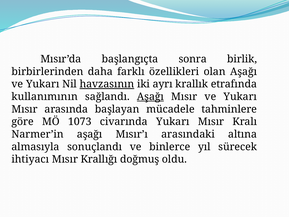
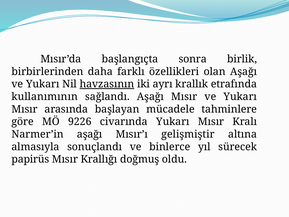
Aşağı at (150, 97) underline: present -> none
1073: 1073 -> 9226
arasındaki: arasındaki -> gelişmiştir
ihtiyacı: ihtiyacı -> papirüs
